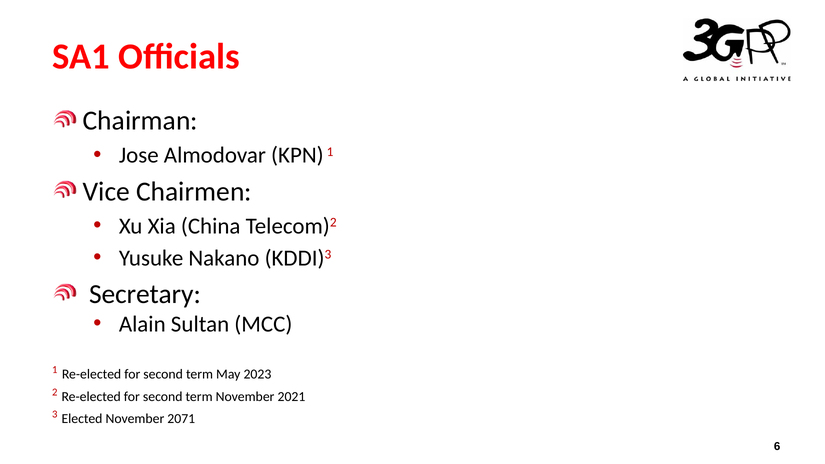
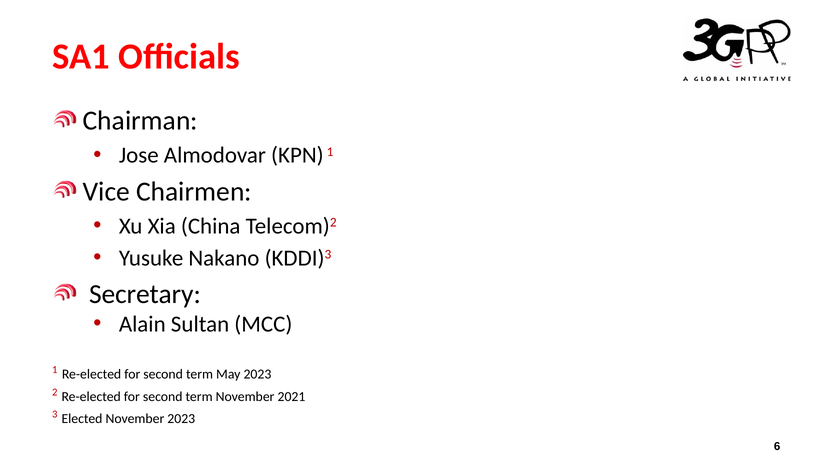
November 2071: 2071 -> 2023
